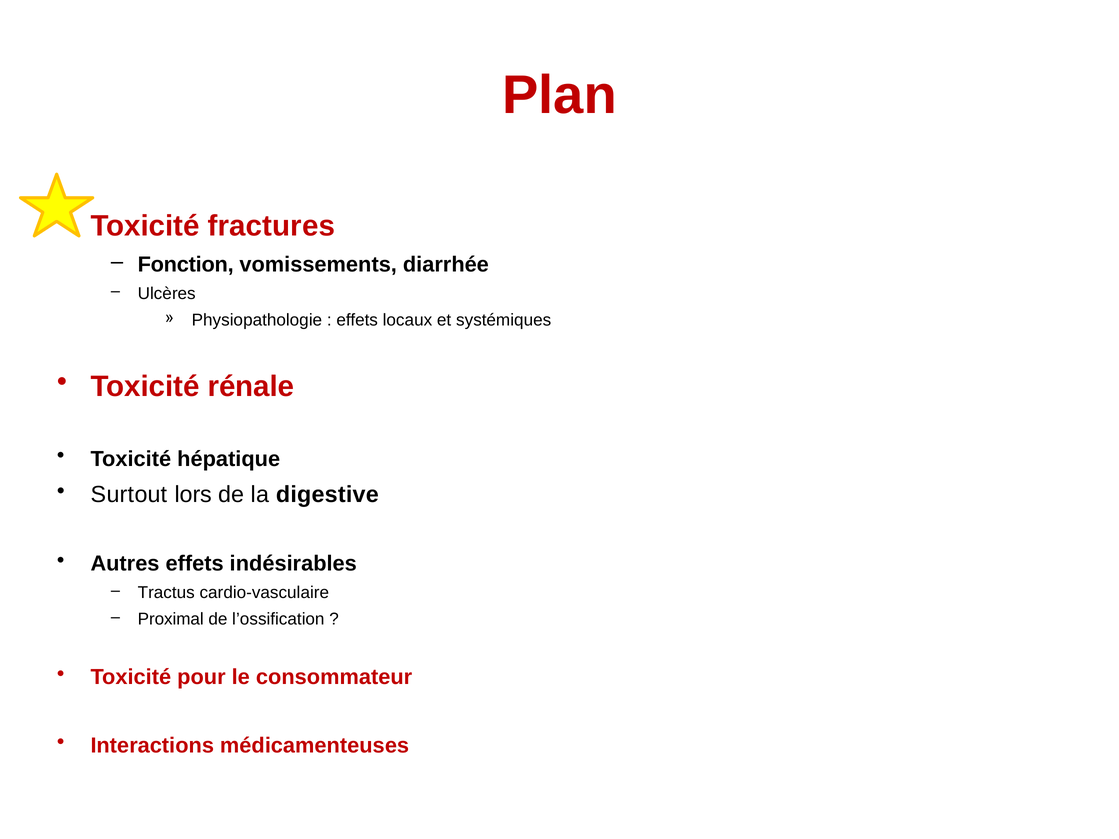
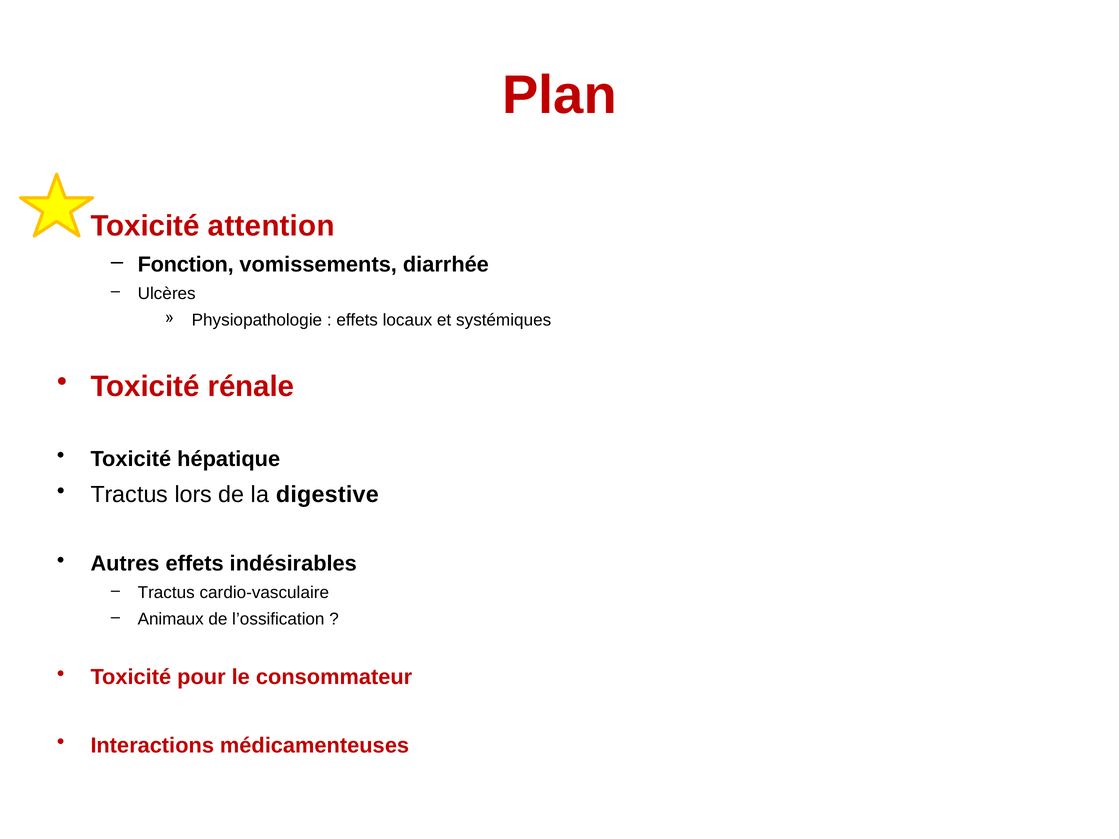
fractures: fractures -> attention
Surtout at (129, 495): Surtout -> Tractus
Proximal: Proximal -> Animaux
